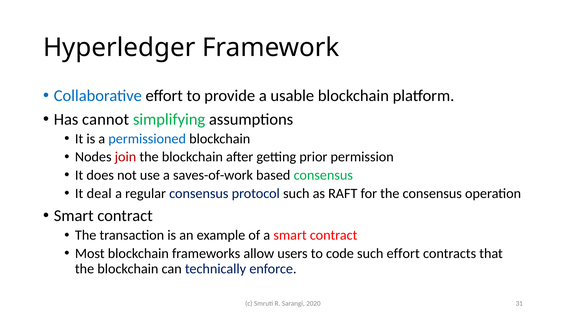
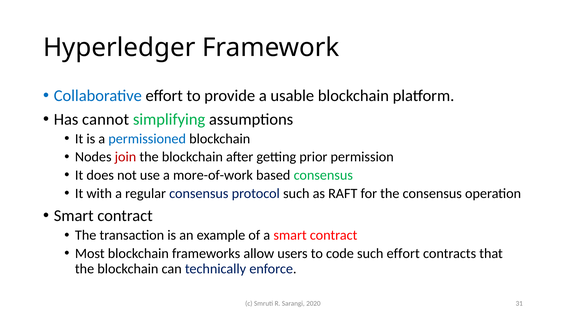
saves-of-work: saves-of-work -> more-of-work
deal: deal -> with
